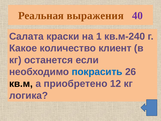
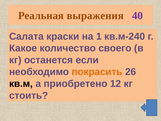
клиент: клиент -> своего
покрасить colour: blue -> orange
логика: логика -> стоить
